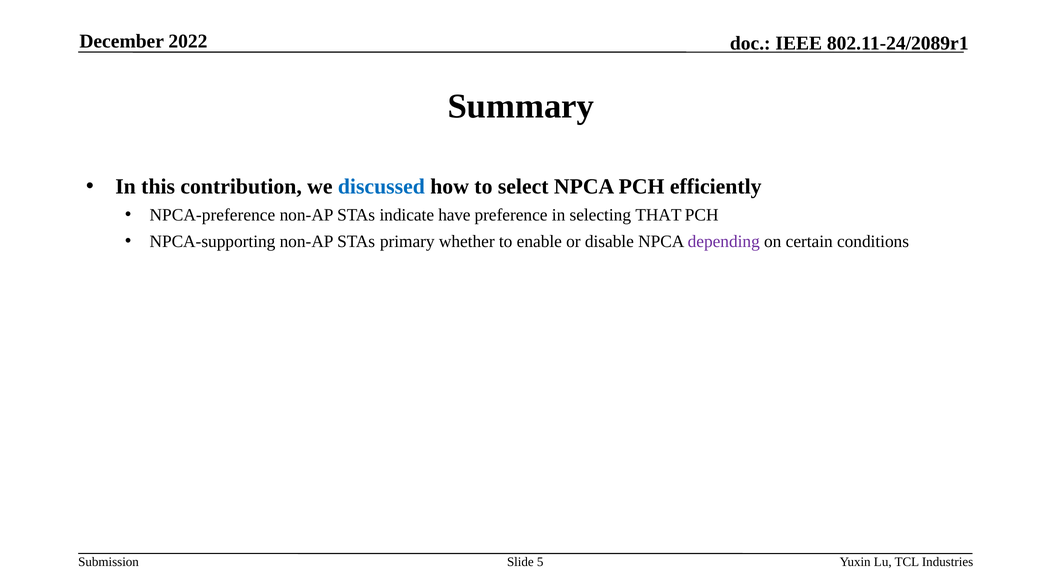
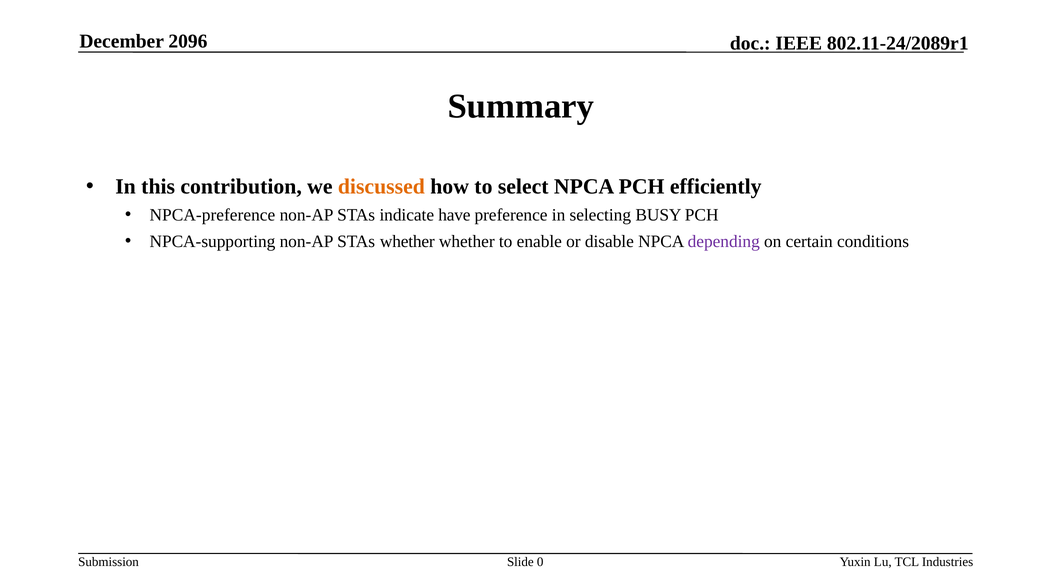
2022: 2022 -> 2096
discussed colour: blue -> orange
THAT: THAT -> BUSY
STAs primary: primary -> whether
5: 5 -> 0
